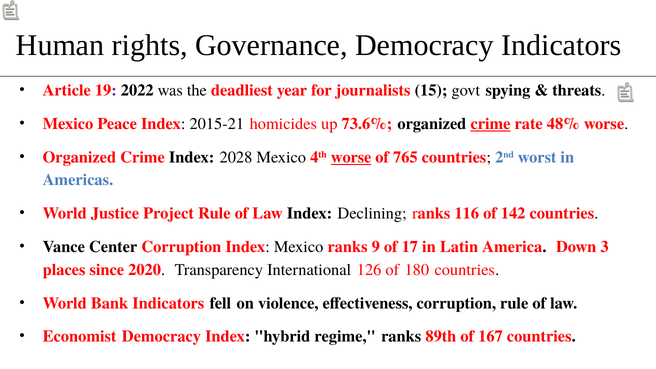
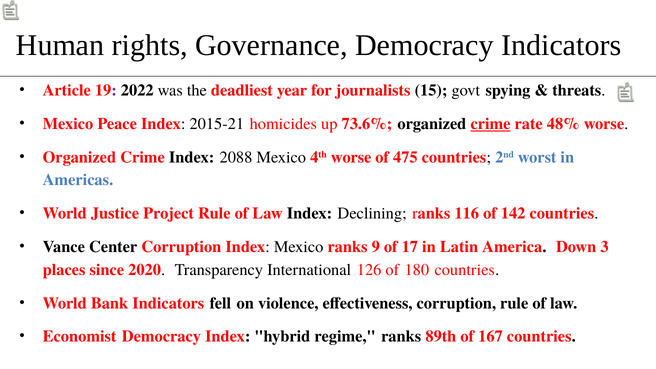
2028: 2028 -> 2088
worse at (351, 157) underline: present -> none
765: 765 -> 475
